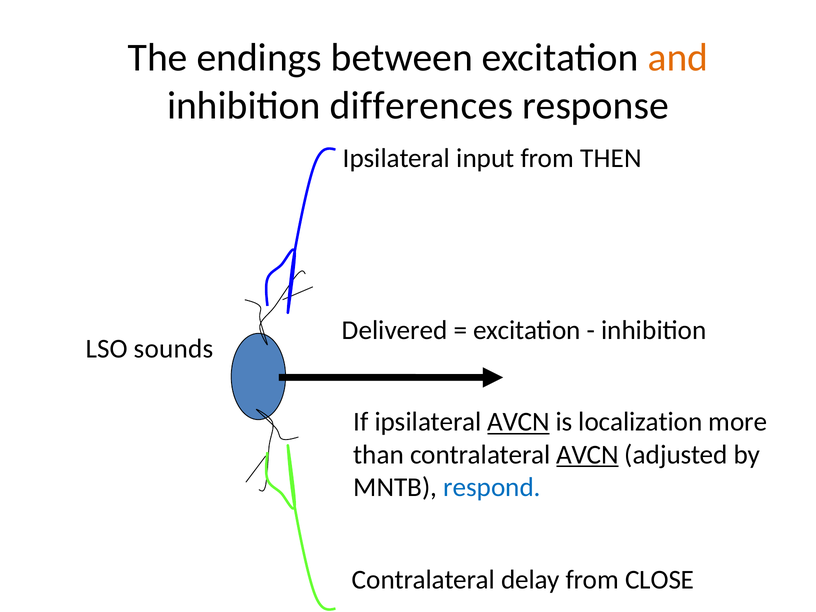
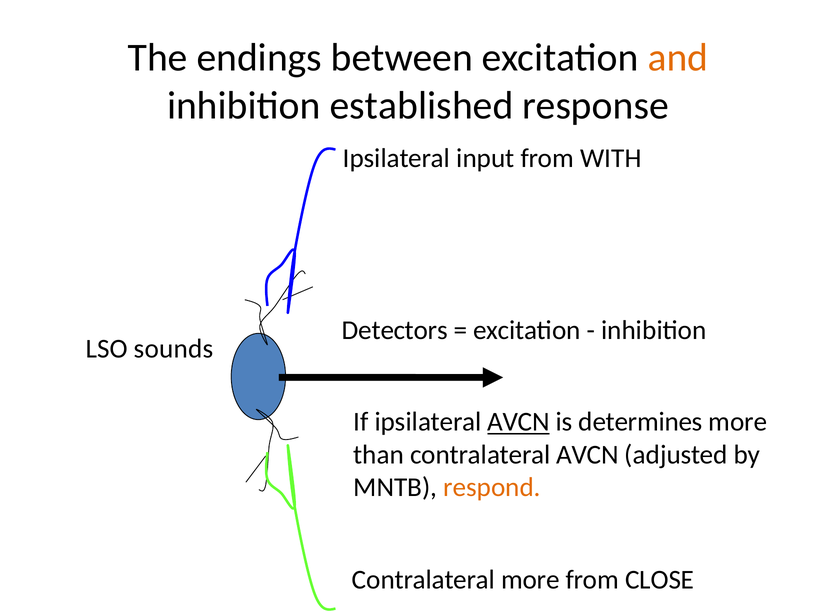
differences: differences -> established
THEN: THEN -> WITH
Delivered: Delivered -> Detectors
localization: localization -> determines
AVCN at (588, 455) underline: present -> none
respond colour: blue -> orange
Contralateral delay: delay -> more
